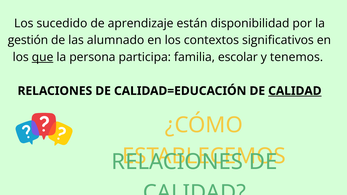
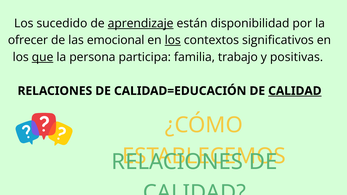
aprendizaje underline: none -> present
gestión: gestión -> ofrecer
alumnado: alumnado -> emocional
los at (173, 40) underline: none -> present
escolar: escolar -> trabajo
tenemos: tenemos -> positivas
